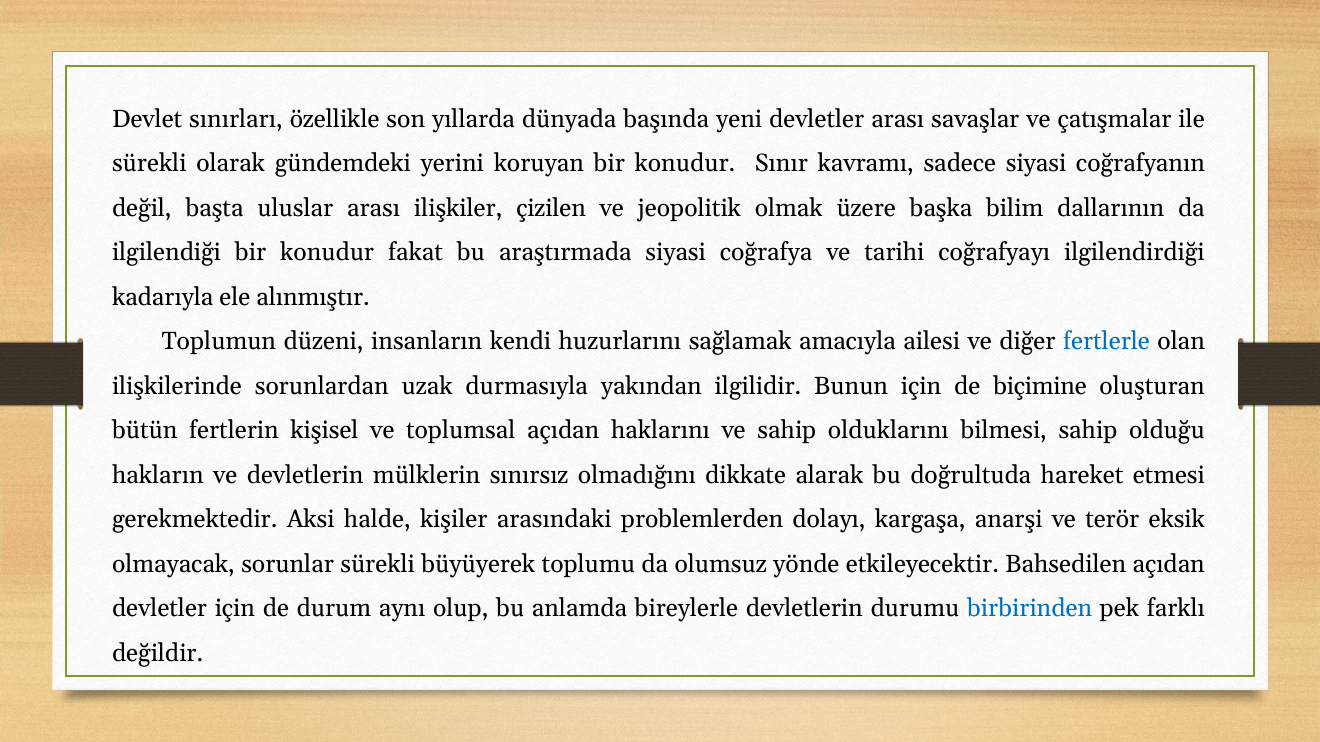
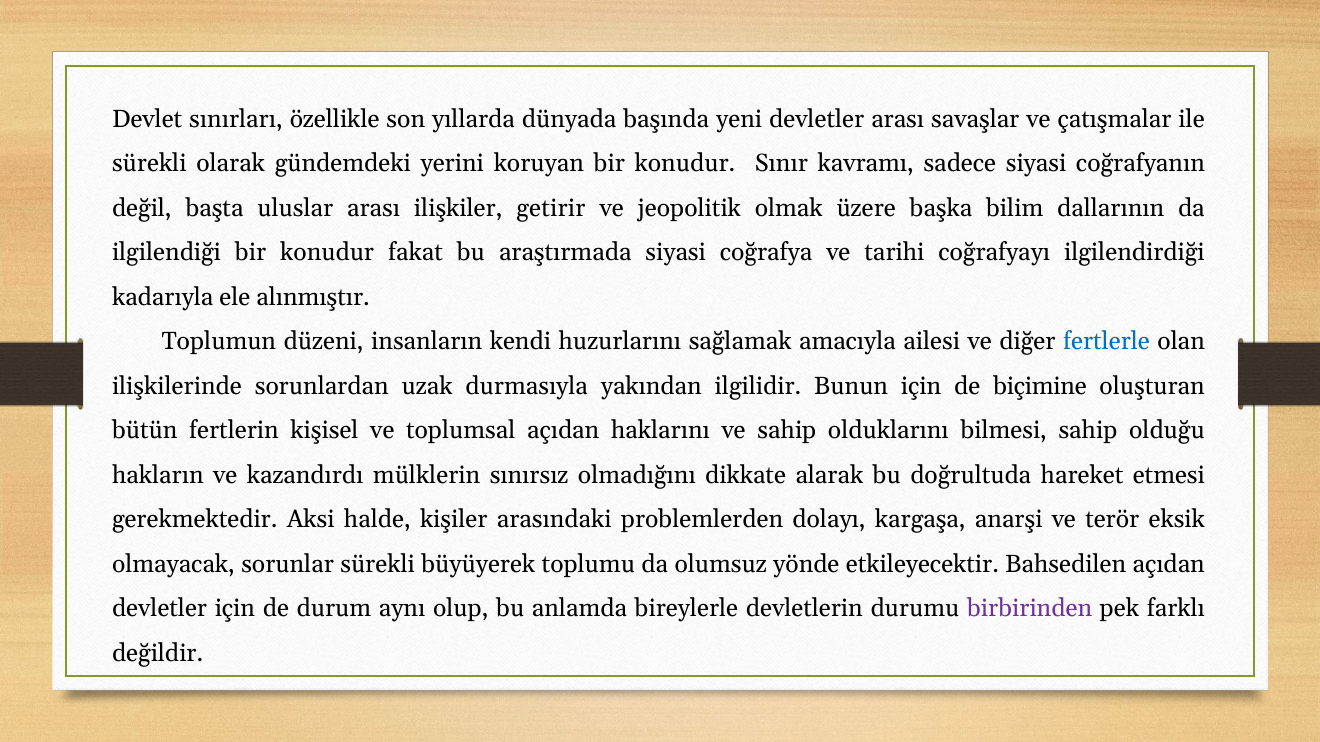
çizilen: çizilen -> getirir
ve devletlerin: devletlerin -> kazandırdı
birbirinden colour: blue -> purple
